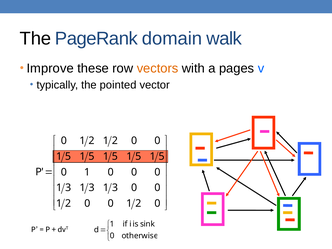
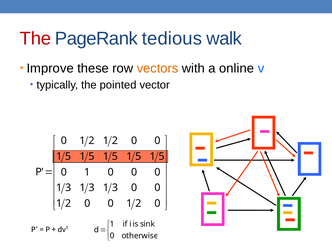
The at (35, 39) colour: black -> red
domain: domain -> tedious
pages: pages -> online
